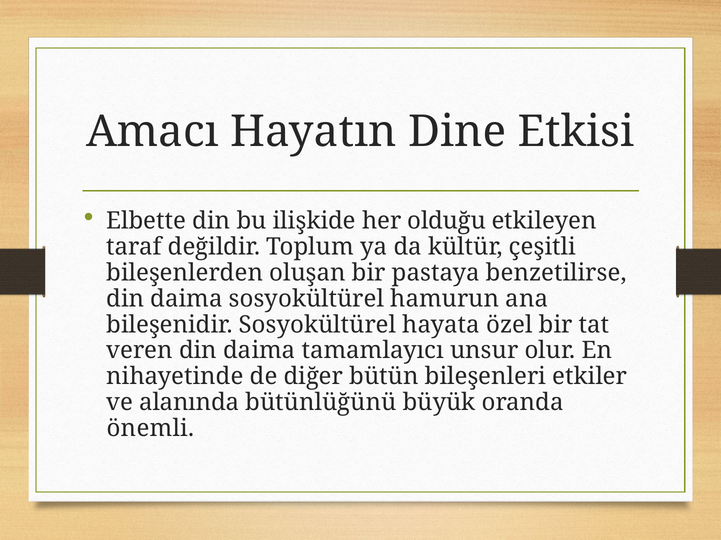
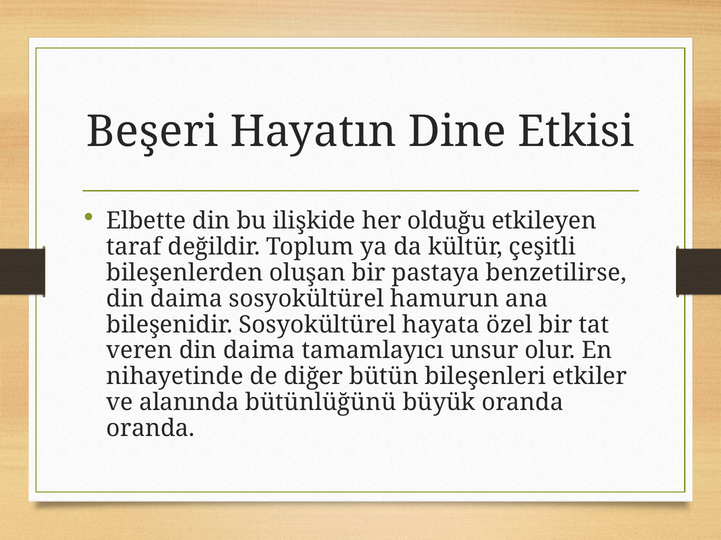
Amacı: Amacı -> Beşeri
önemli at (151, 429): önemli -> oranda
